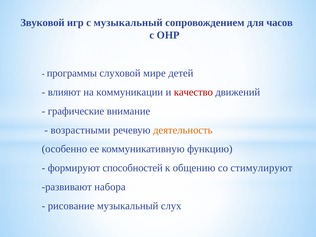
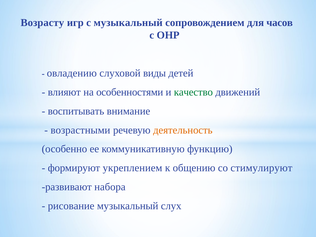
Звуковой: Звуковой -> Возрасту
программы: программы -> овладению
мире: мире -> виды
коммуникации: коммуникации -> особенностями
качество colour: red -> green
графические: графические -> воспитывать
способностей: способностей -> укреплением
